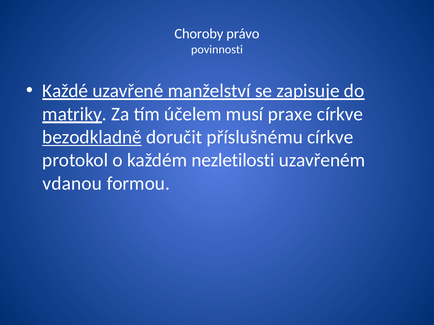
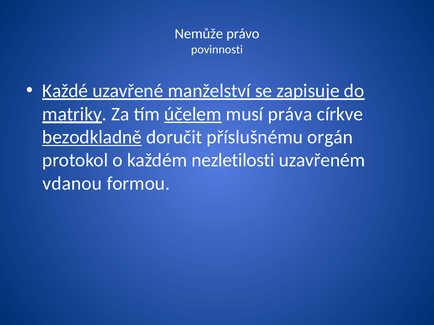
Choroby: Choroby -> Nemůže
účelem underline: none -> present
praxe: praxe -> práva
příslušnému církve: církve -> orgán
